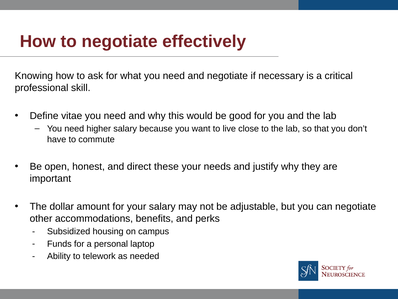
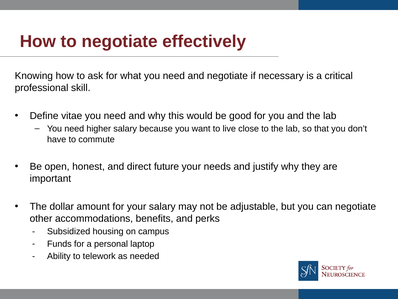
these: these -> future
